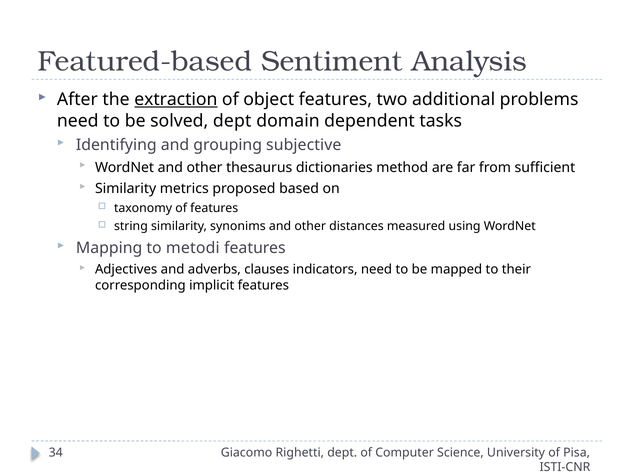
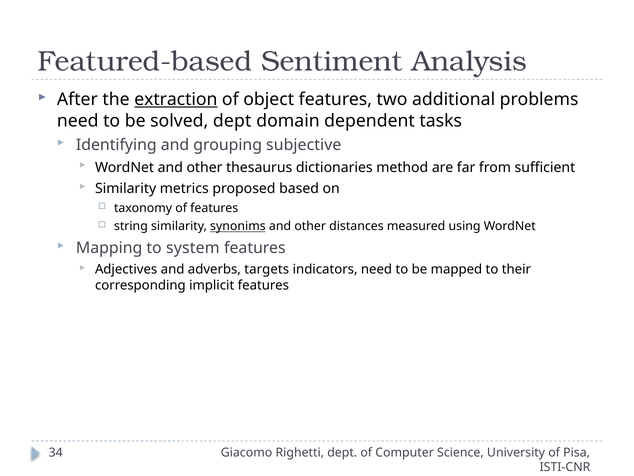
synonims underline: none -> present
metodi: metodi -> system
clauses: clauses -> targets
